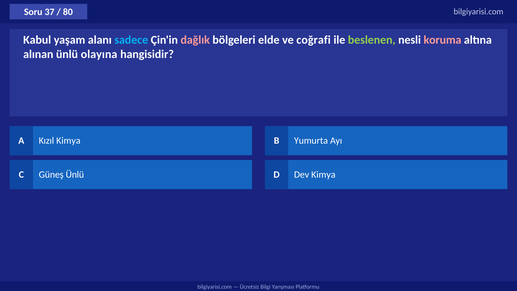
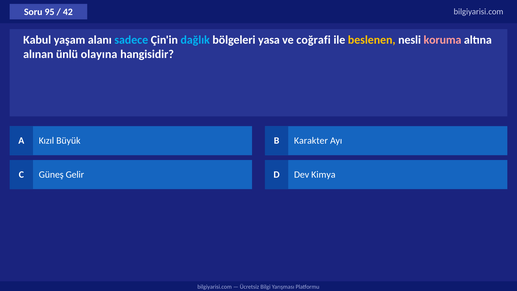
37: 37 -> 95
80: 80 -> 42
dağlık colour: pink -> light blue
elde: elde -> yasa
beslenen colour: light green -> yellow
Kızıl Kimya: Kimya -> Büyük
Yumurta: Yumurta -> Karakter
Güneş Ünlü: Ünlü -> Gelir
